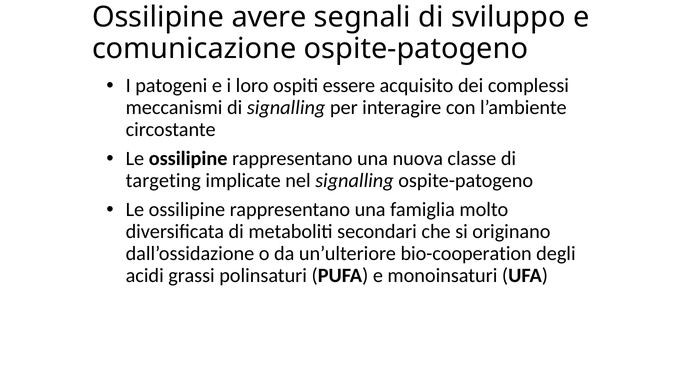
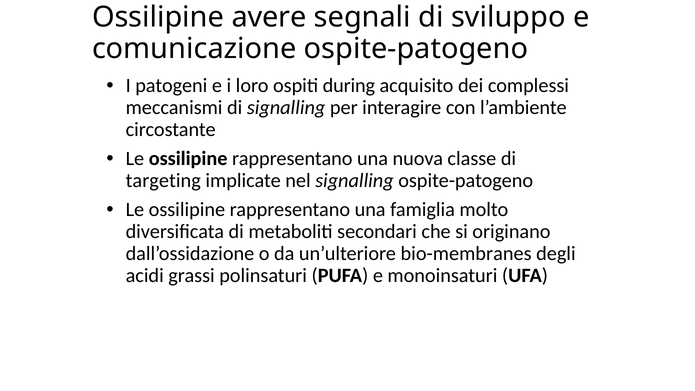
essere: essere -> during
bio-cooperation: bio-cooperation -> bio-membranes
